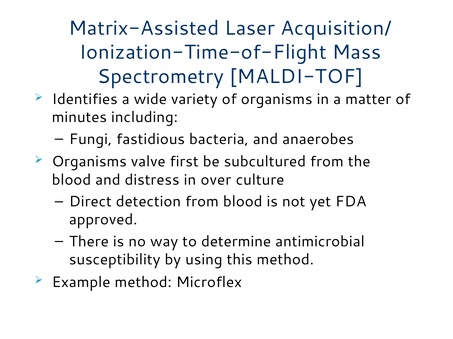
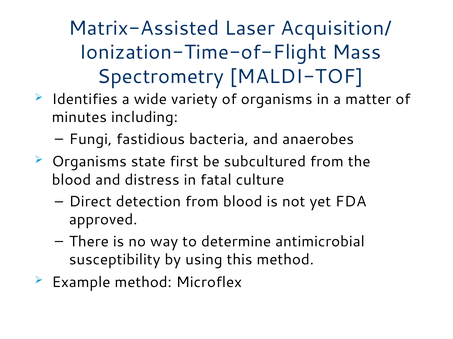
valve: valve -> state
over: over -> fatal
